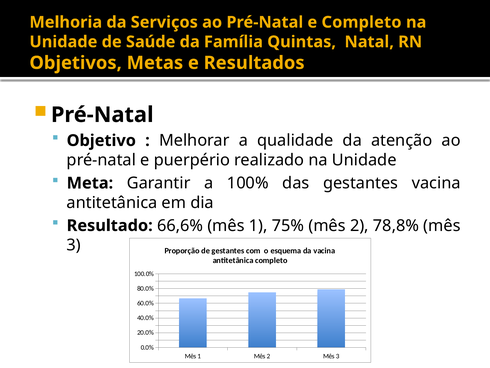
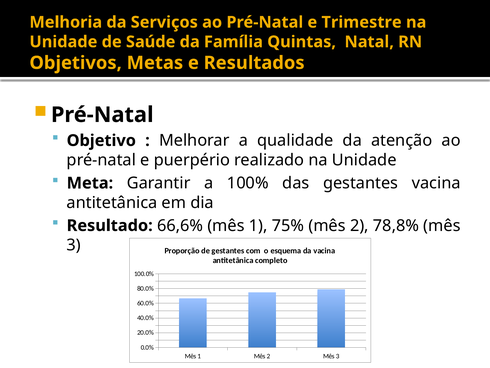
e Completo: Completo -> Trimestre
